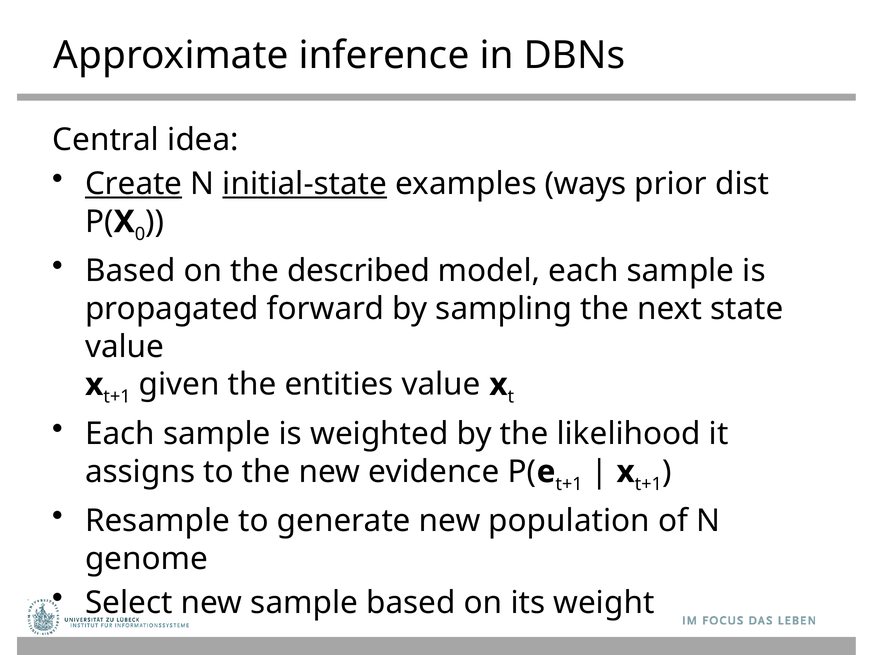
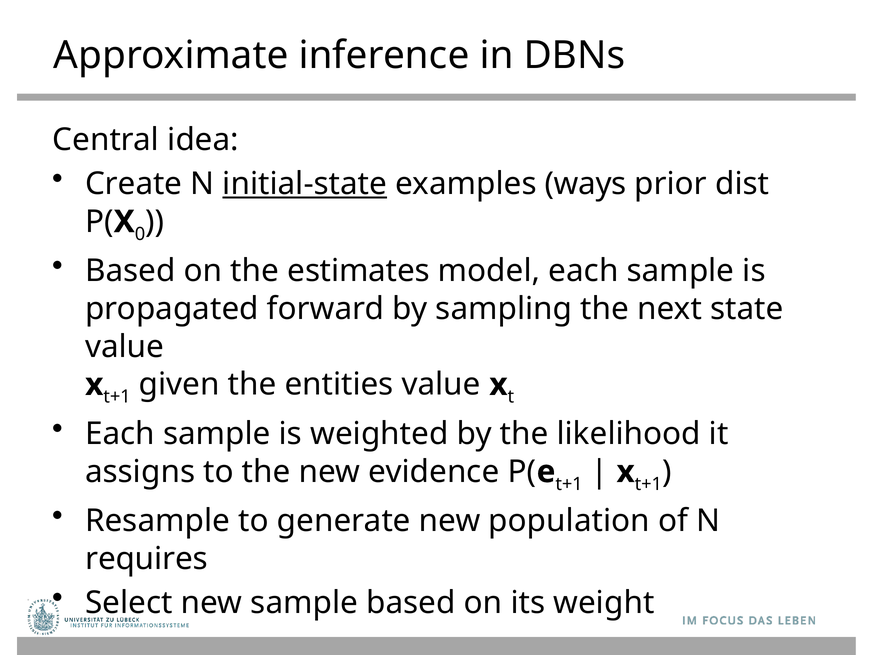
Create underline: present -> none
described: described -> estimates
genome: genome -> requires
